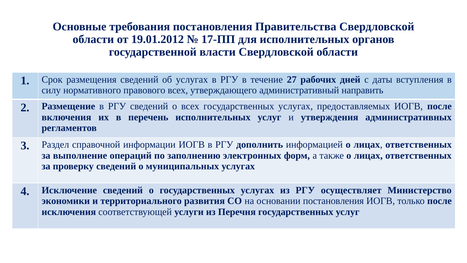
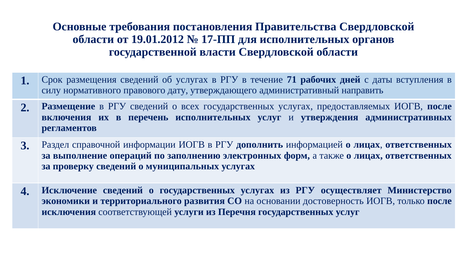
27: 27 -> 71
правового всех: всех -> дату
основании постановления: постановления -> достоверность
